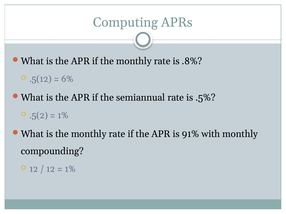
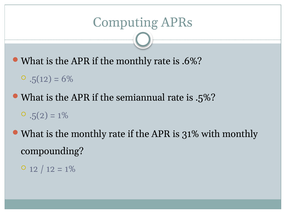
.8%: .8% -> .6%
91%: 91% -> 31%
